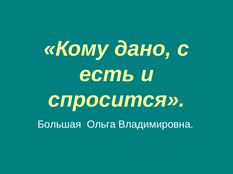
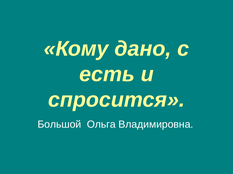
Большая: Большая -> Большой
